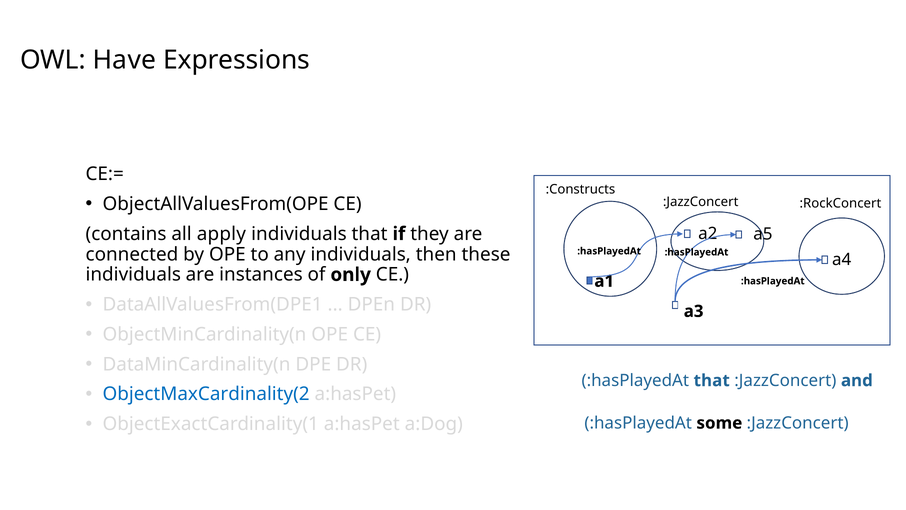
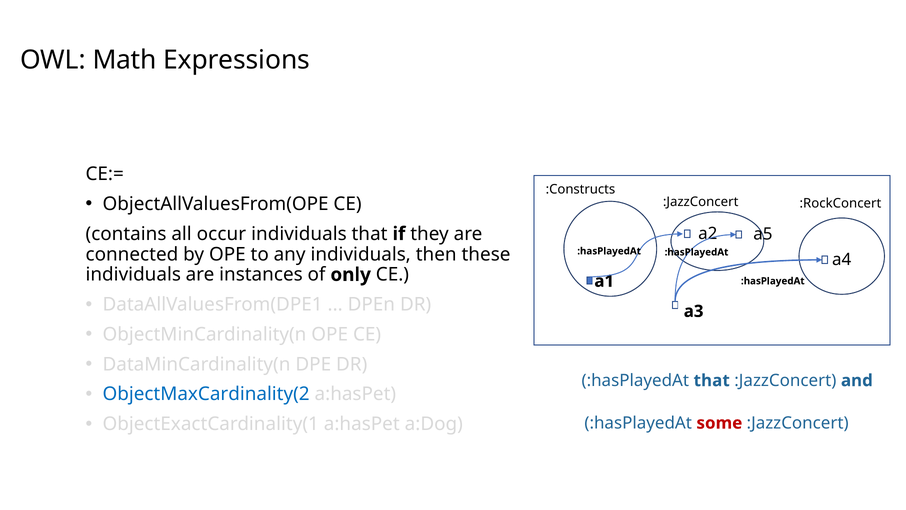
Have: Have -> Math
apply: apply -> occur
some colour: black -> red
